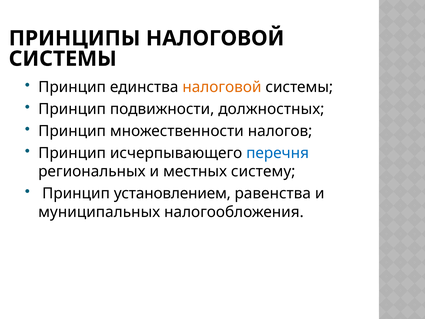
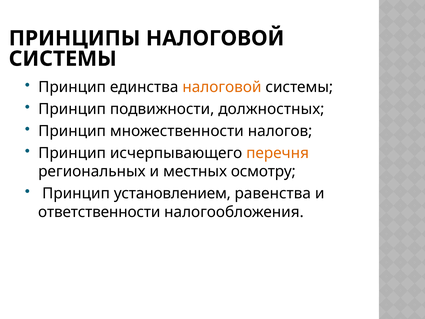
перечня colour: blue -> orange
систему: систему -> осмотру
муниципальных: муниципальных -> ответственности
